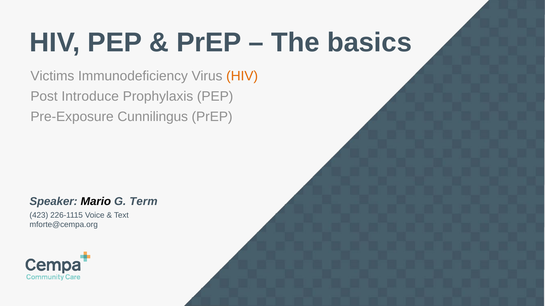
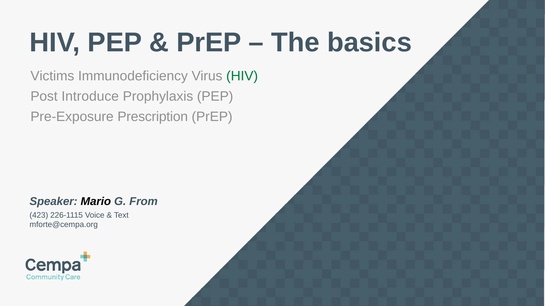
HIV at (242, 76) colour: orange -> green
Cunnilingus: Cunnilingus -> Prescription
Term: Term -> From
